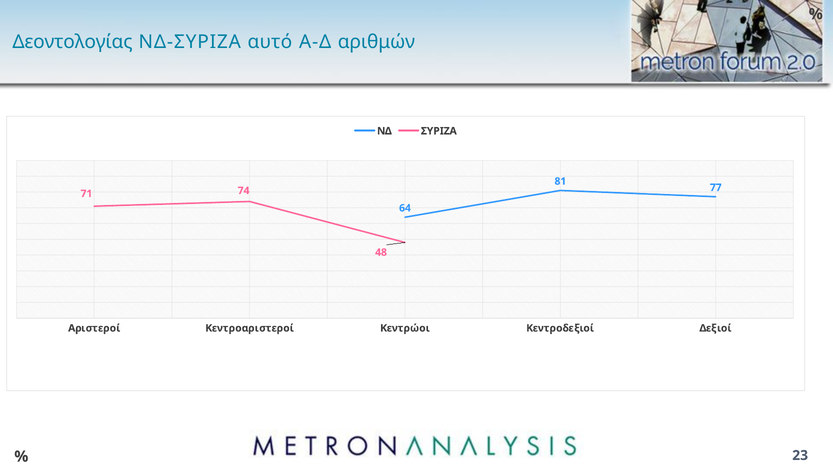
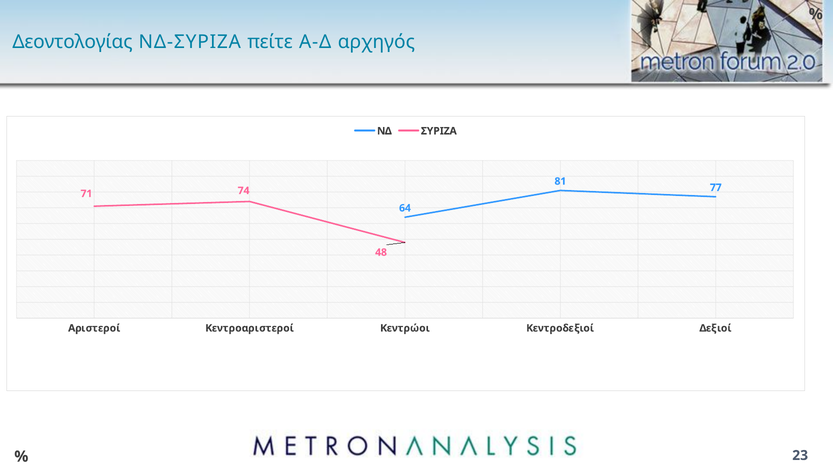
αυτό: αυτό -> πείτε
αριθμών: αριθμών -> αρχηγός
